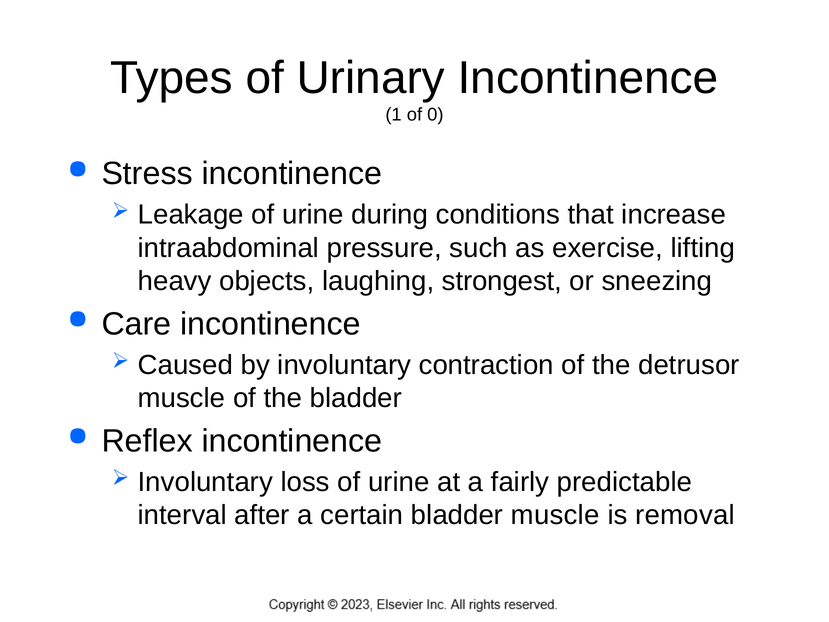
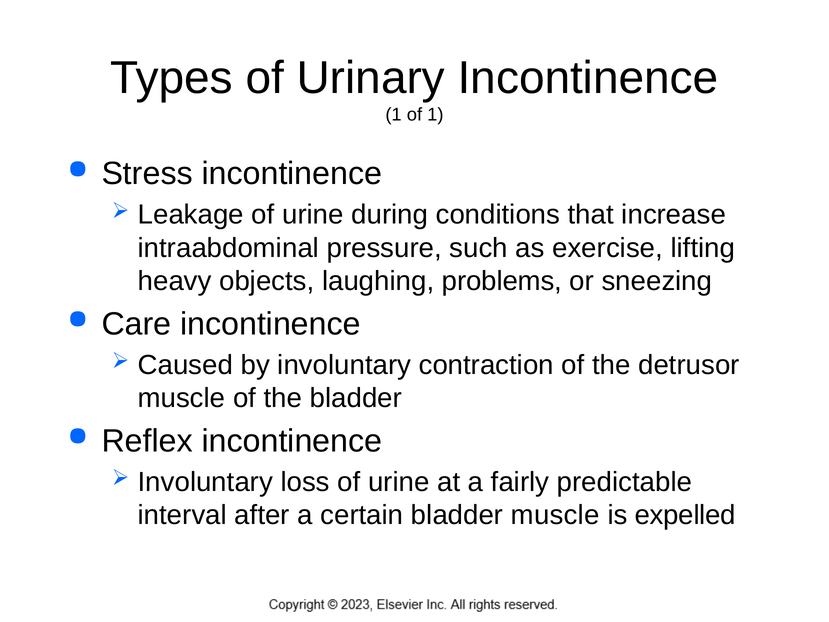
of 0: 0 -> 1
strongest: strongest -> problems
removal: removal -> expelled
